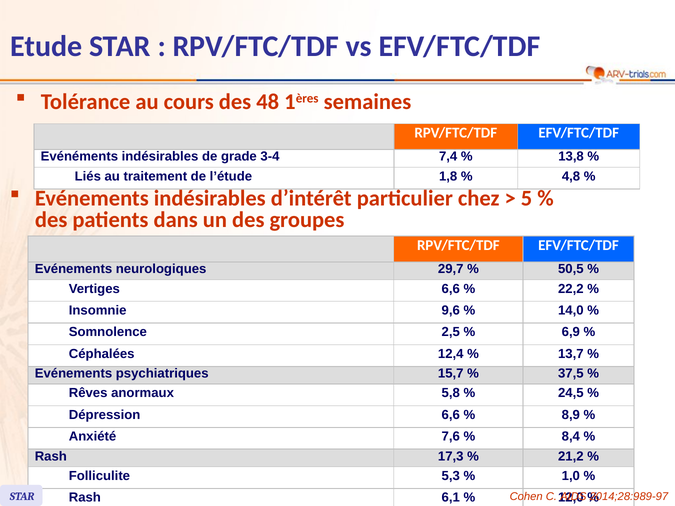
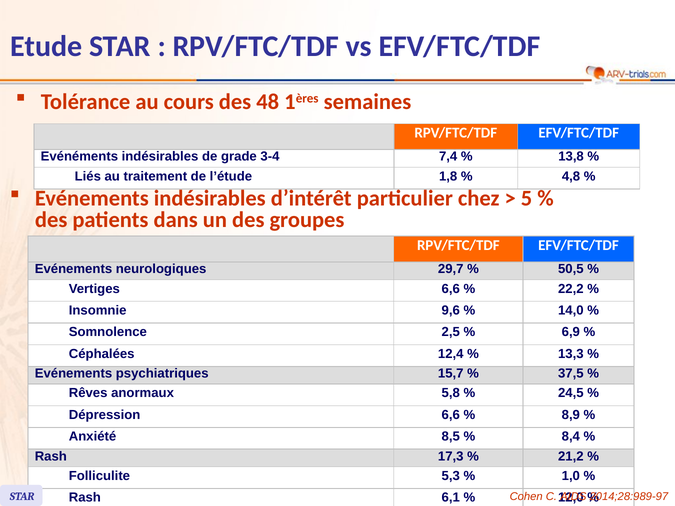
13,7: 13,7 -> 13,3
7,6: 7,6 -> 8,5
